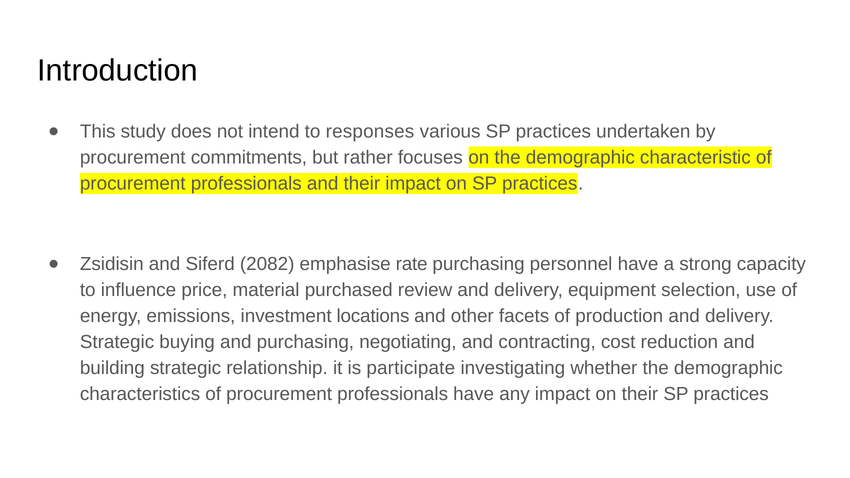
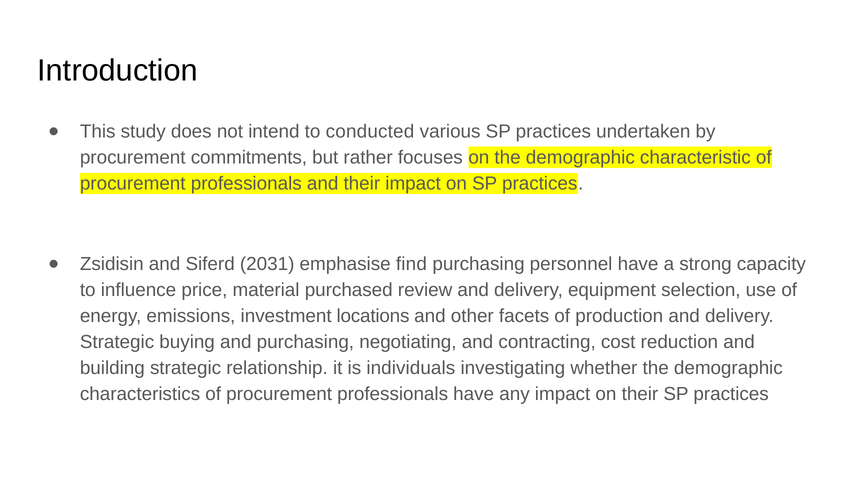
responses: responses -> conducted
2082: 2082 -> 2031
rate: rate -> find
participate: participate -> individuals
